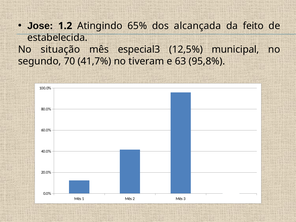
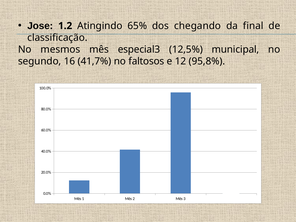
alcançada: alcançada -> chegando
feito: feito -> final
estabelecida: estabelecida -> classificação
situação: situação -> mesmos
70: 70 -> 16
tiveram: tiveram -> faltosos
63: 63 -> 12
